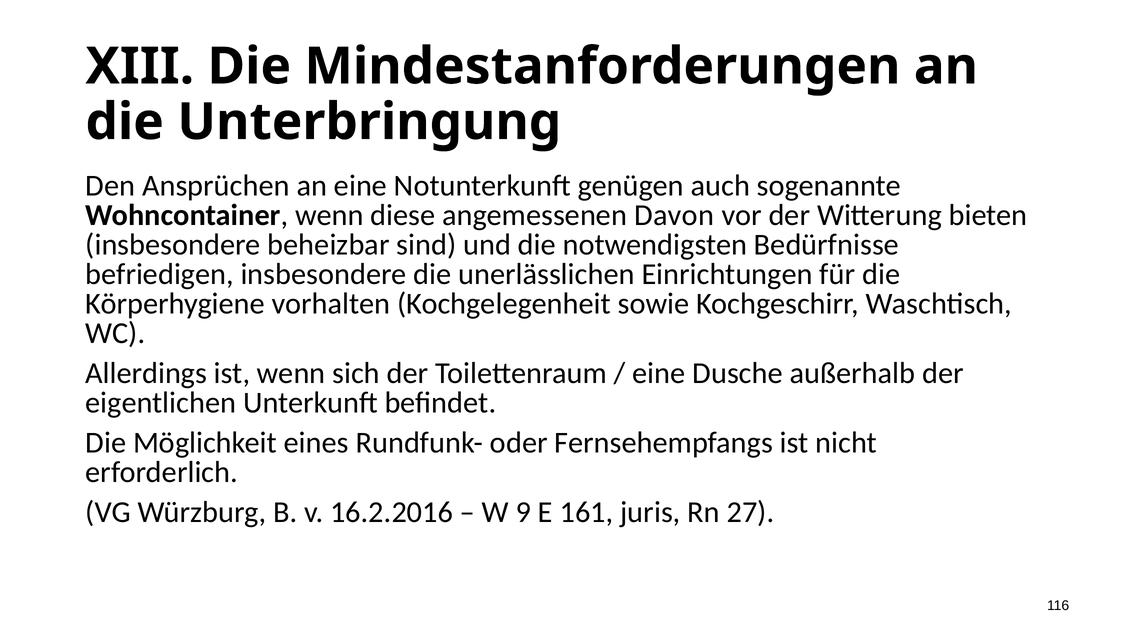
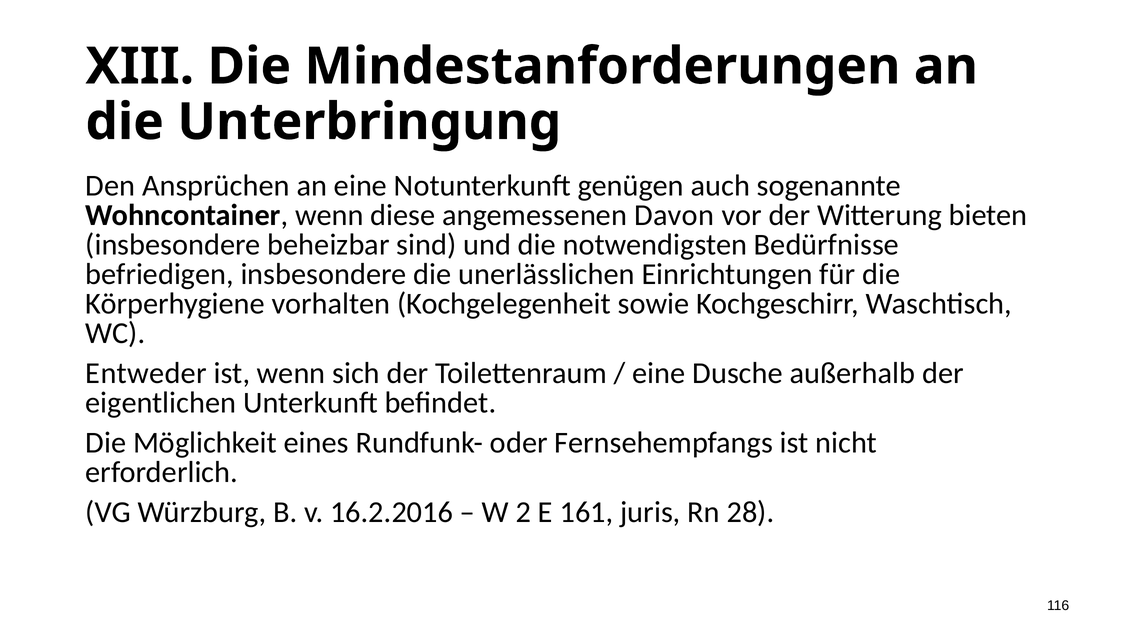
Allerdings: Allerdings -> Entweder
9: 9 -> 2
27: 27 -> 28
